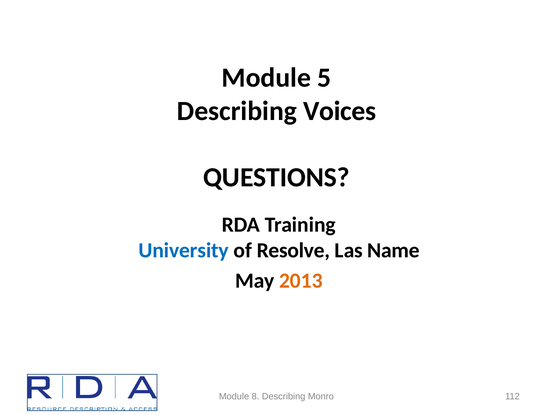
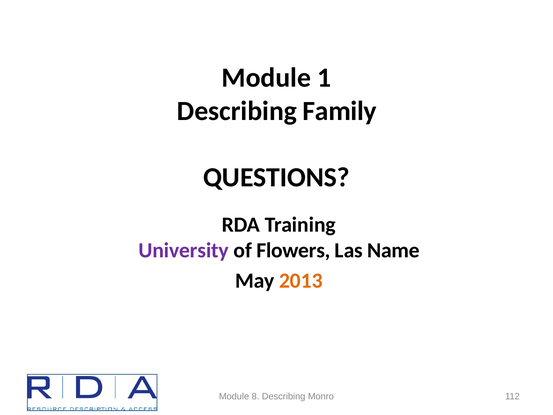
5: 5 -> 1
Voices: Voices -> Family
University colour: blue -> purple
Resolve: Resolve -> Flowers
